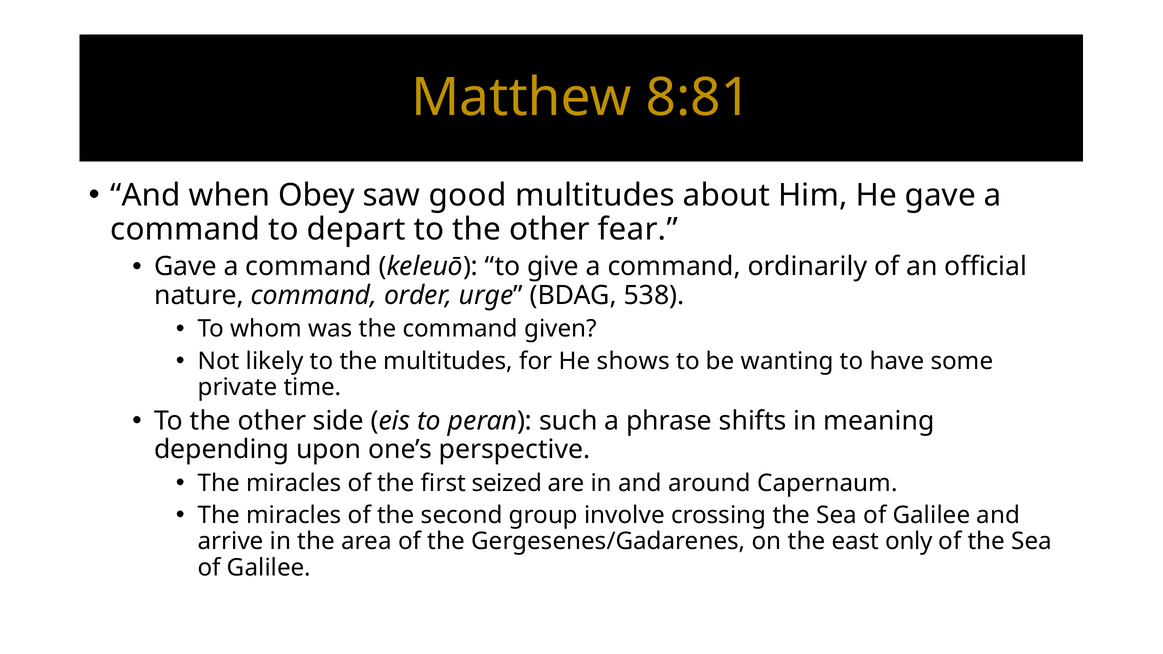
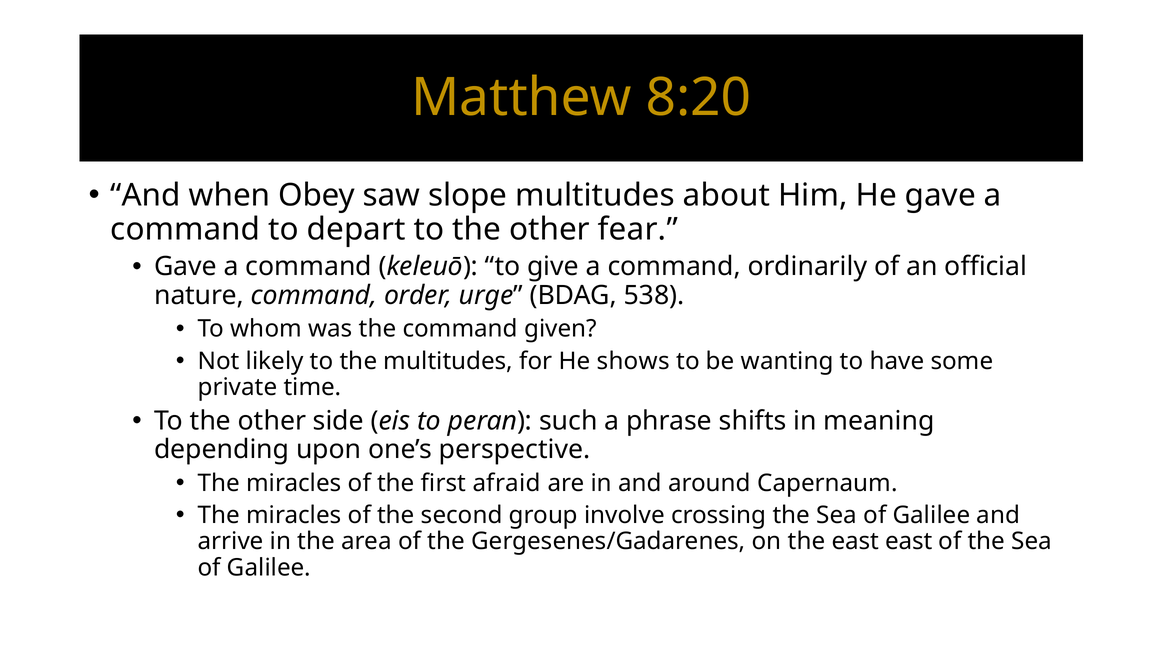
8:81: 8:81 -> 8:20
good: good -> slope
seized: seized -> afraid
east only: only -> east
